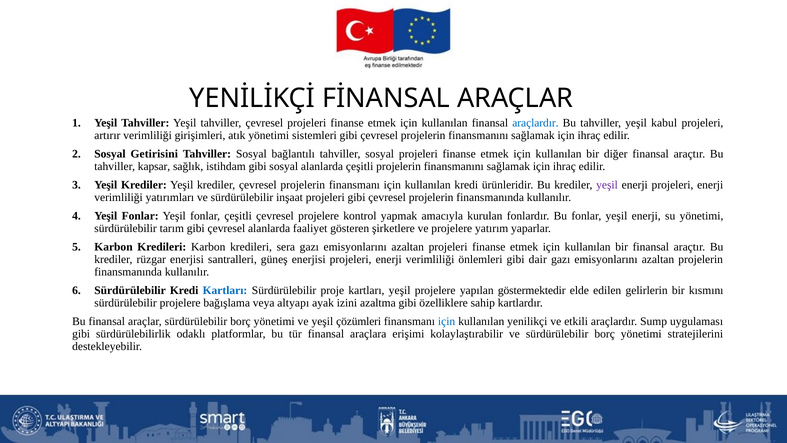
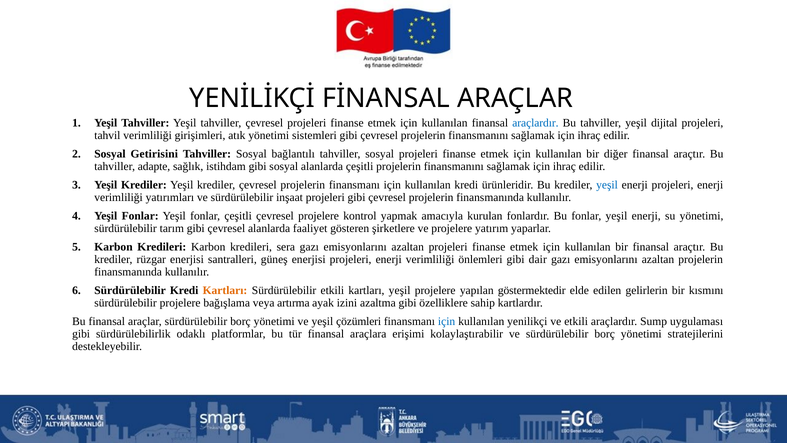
kabul: kabul -> dijital
artırır: artırır -> tahvil
kapsar: kapsar -> adapte
yeşil at (607, 185) colour: purple -> blue
Kartları at (225, 290) colour: blue -> orange
Sürdürülebilir proje: proje -> etkili
altyapı: altyapı -> artırma
